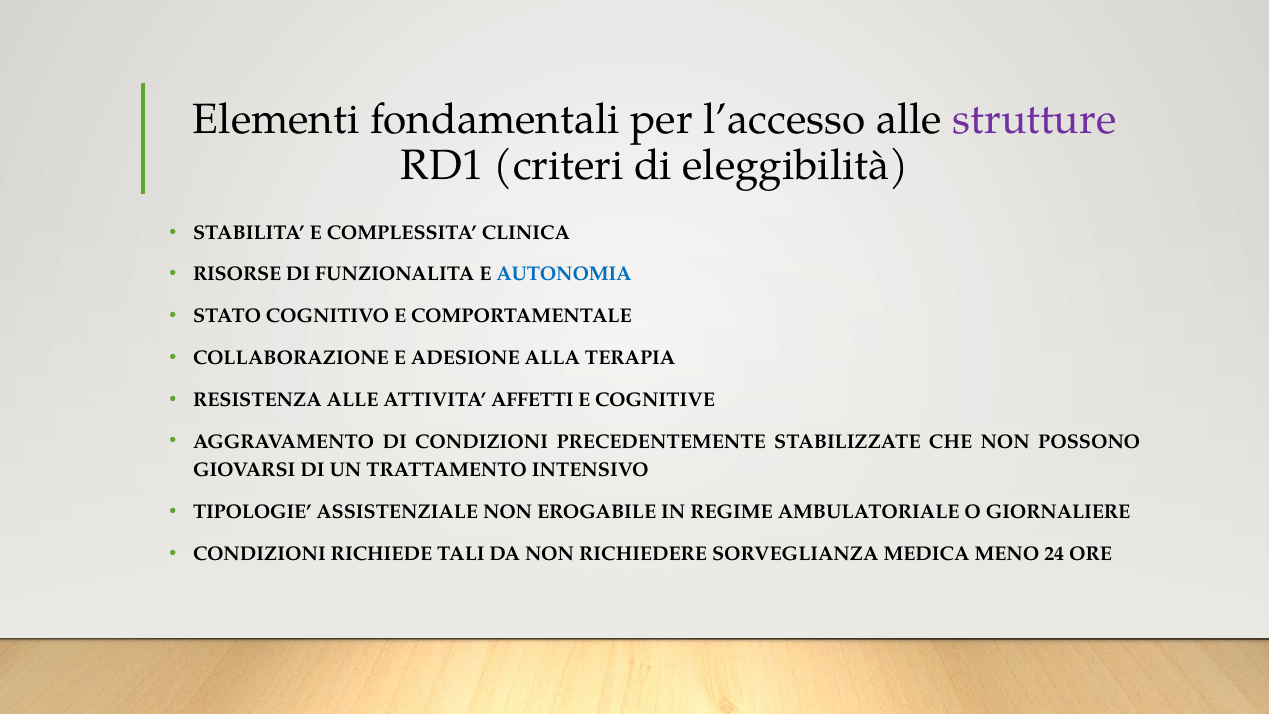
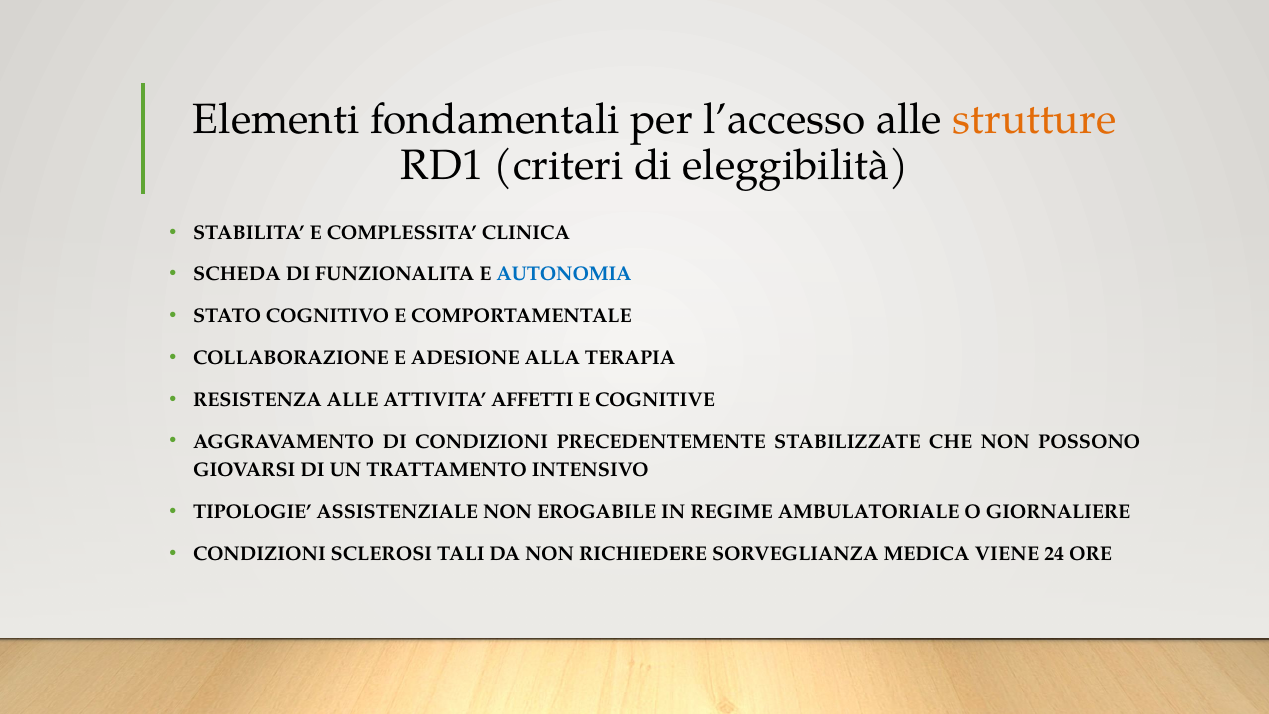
strutture colour: purple -> orange
RISORSE: RISORSE -> SCHEDA
RICHIEDE: RICHIEDE -> SCLEROSI
MENO: MENO -> VIENE
